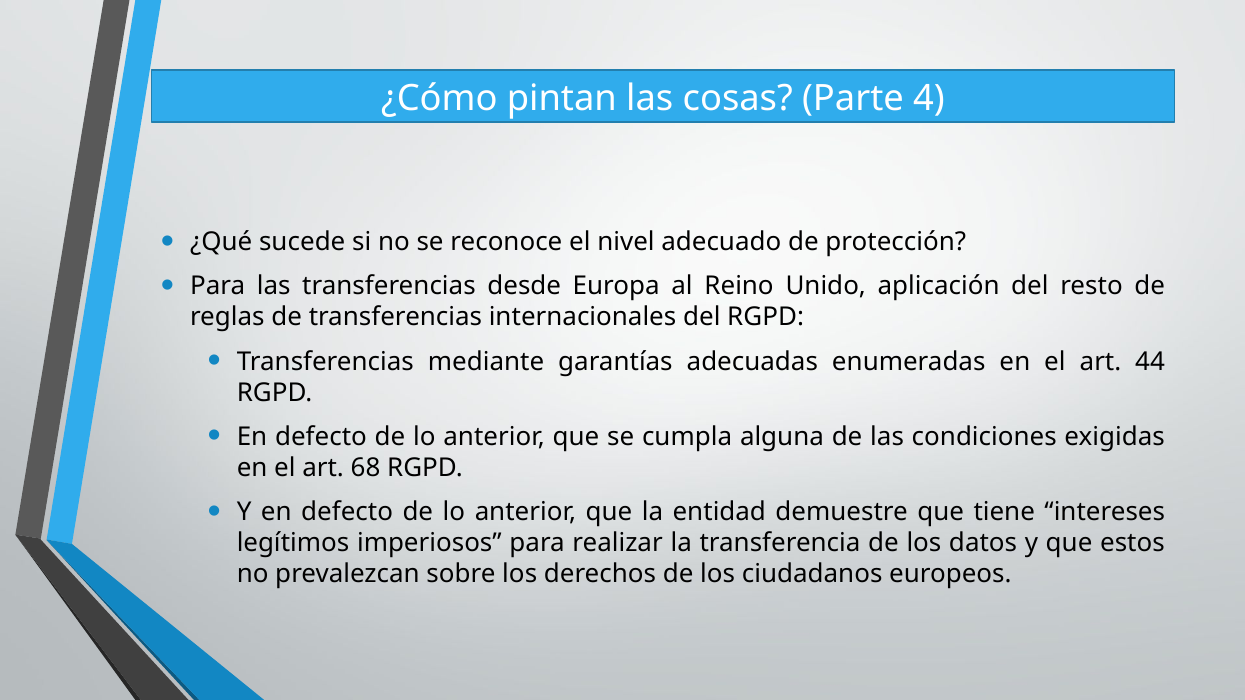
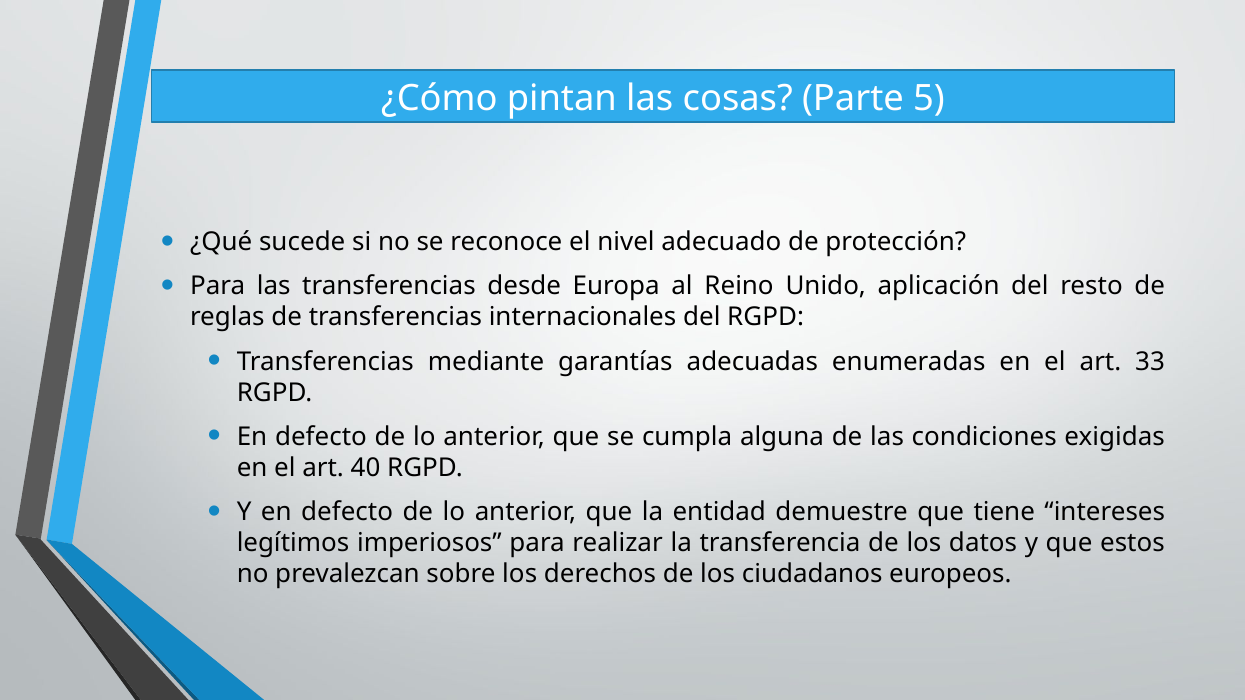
4: 4 -> 5
44: 44 -> 33
68: 68 -> 40
